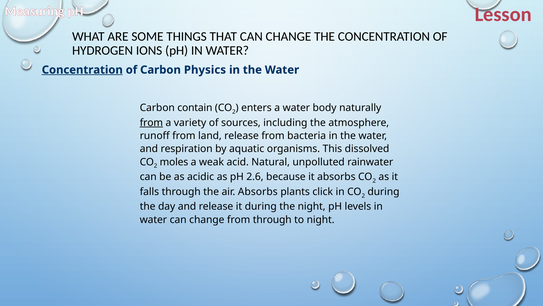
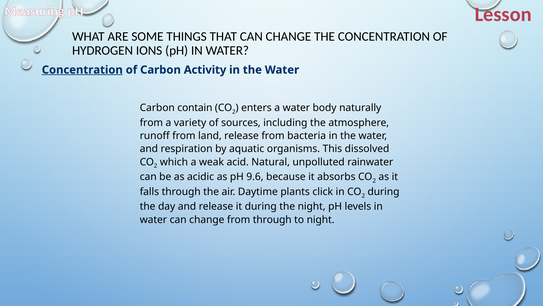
Physics: Physics -> Activity
from at (151, 122) underline: present -> none
moles: moles -> which
2.6: 2.6 -> 9.6
air Absorbs: Absorbs -> Daytime
